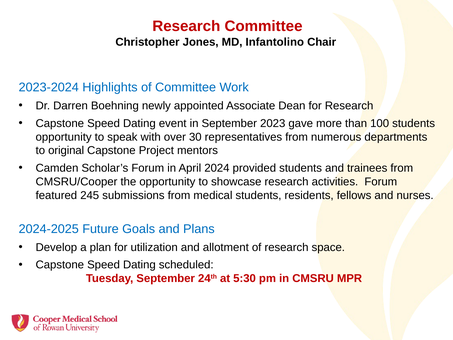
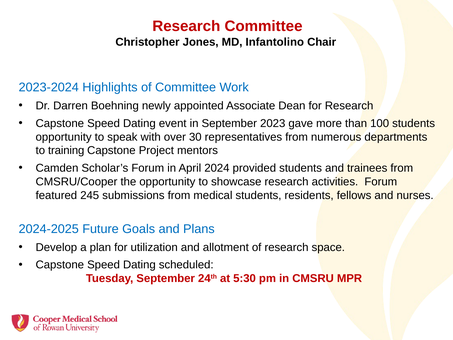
original: original -> training
